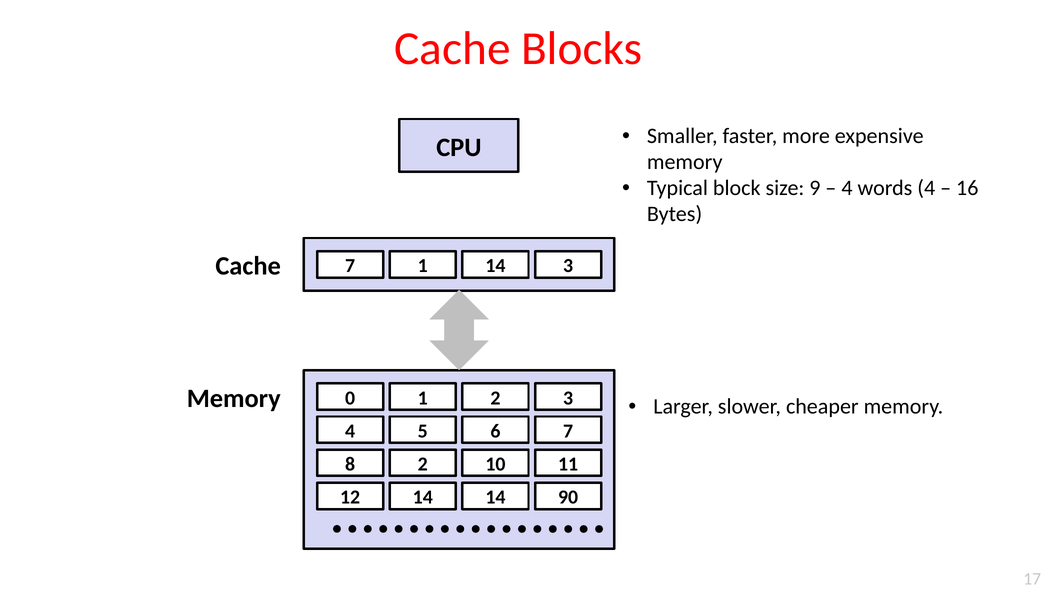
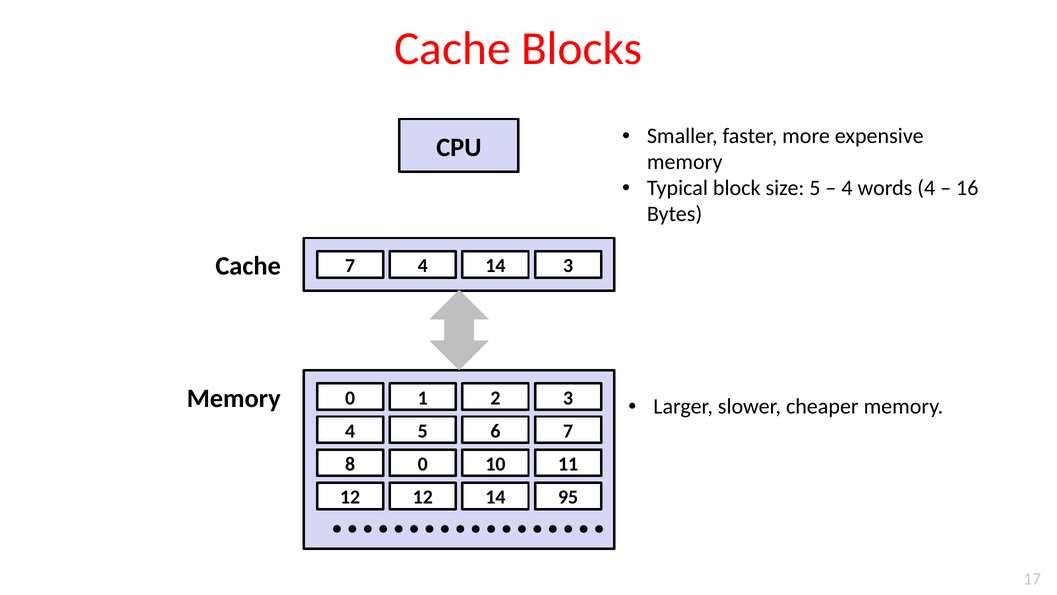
size 9: 9 -> 5
7 1: 1 -> 4
8 2: 2 -> 0
12 14: 14 -> 12
90: 90 -> 95
